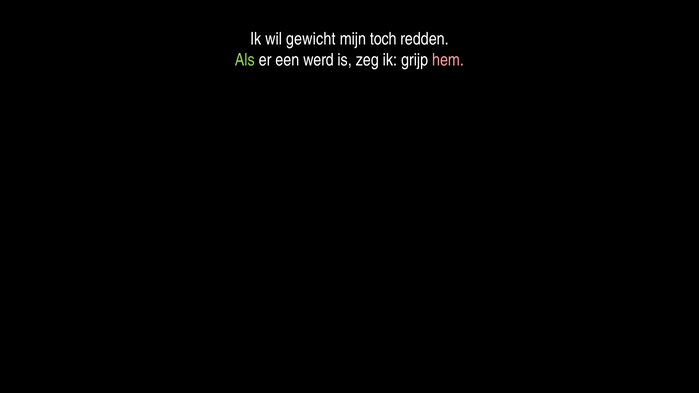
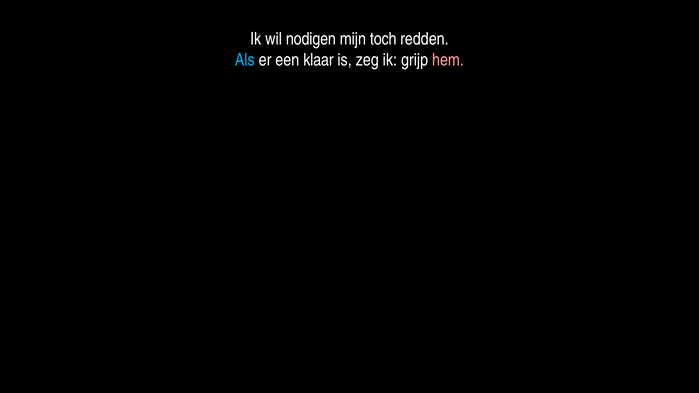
gewicht: gewicht -> nodigen
Als colour: light green -> light blue
werd: werd -> klaar
